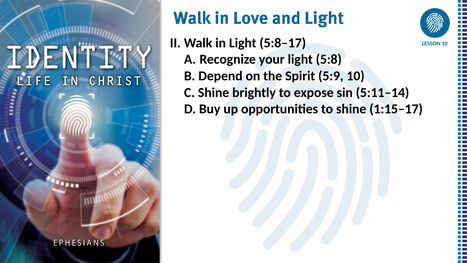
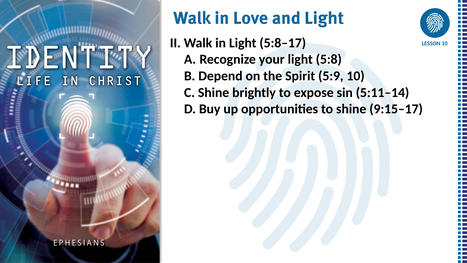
1:15–17: 1:15–17 -> 9:15–17
